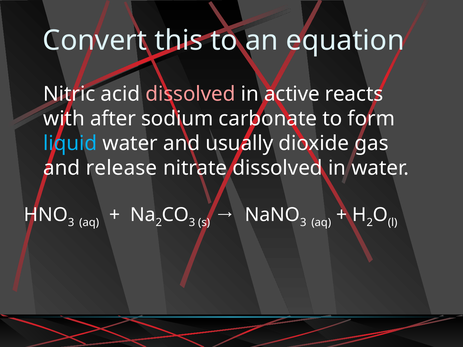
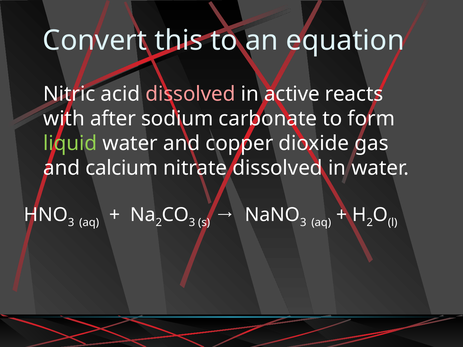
liquid colour: light blue -> light green
usually: usually -> copper
release: release -> calcium
